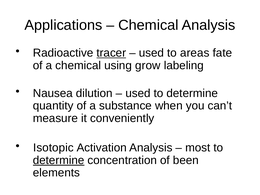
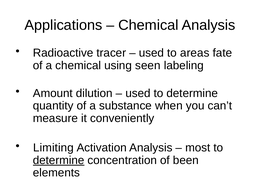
tracer underline: present -> none
grow: grow -> seen
Nausea: Nausea -> Amount
Isotopic: Isotopic -> Limiting
